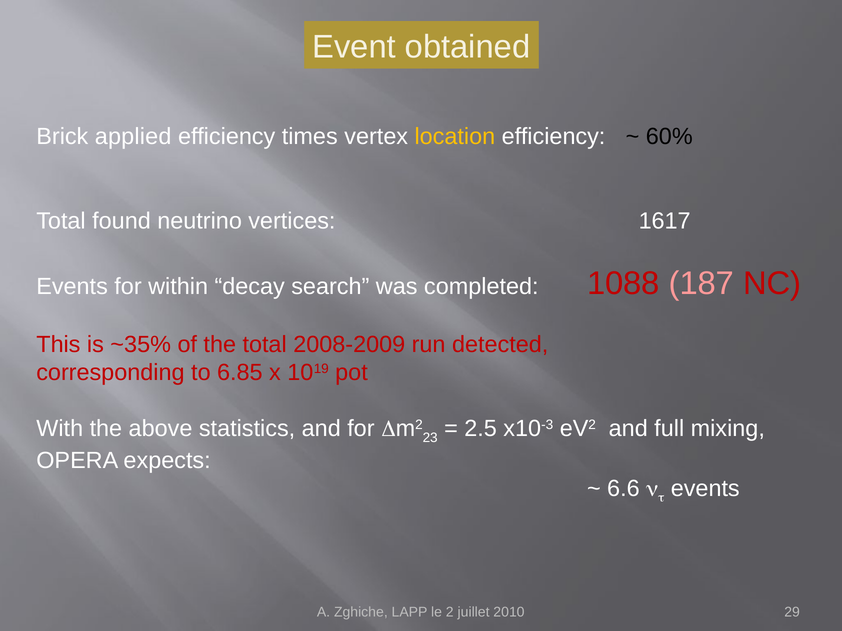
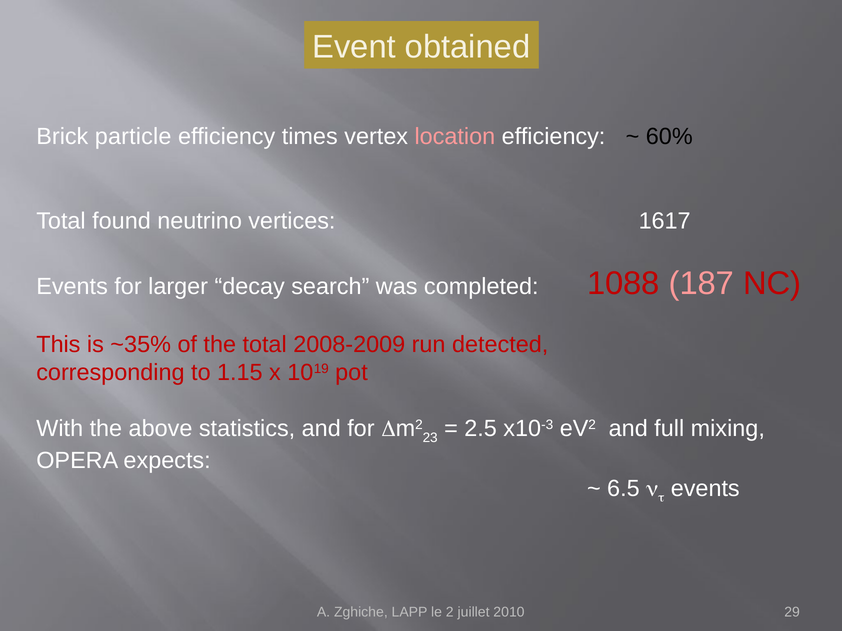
applied: applied -> particle
location colour: yellow -> pink
within: within -> larger
6.85: 6.85 -> 1.15
6.6: 6.6 -> 6.5
